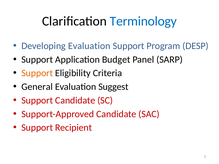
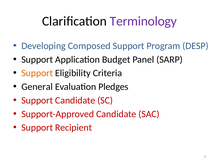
Terminology colour: blue -> purple
Developing Evaluation: Evaluation -> Composed
Suggest: Suggest -> Pledges
